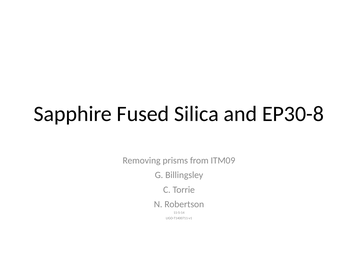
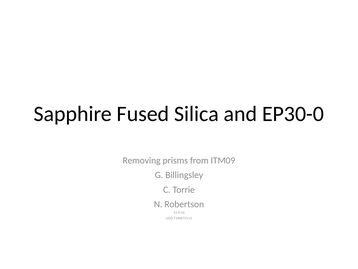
EP30-8: EP30-8 -> EP30-0
